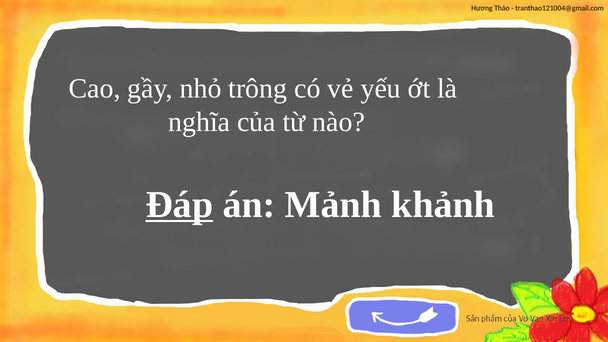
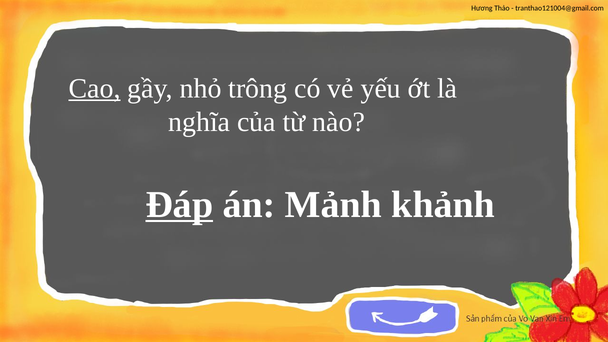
Cao underline: none -> present
